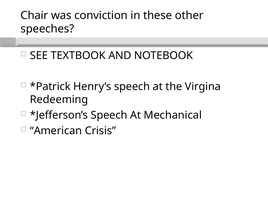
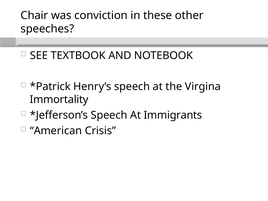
Redeeming: Redeeming -> Immortality
Mechanical: Mechanical -> Immigrants
